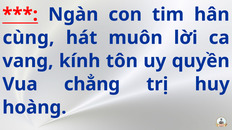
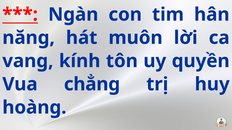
cùng: cùng -> năng
